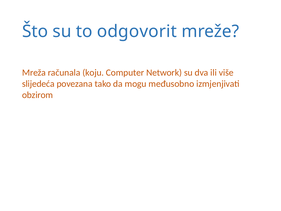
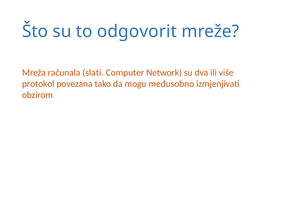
koju: koju -> slati
slijedeća: slijedeća -> protokol
